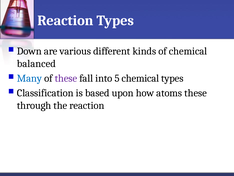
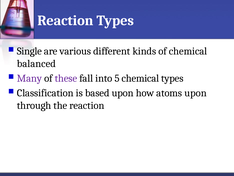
Down: Down -> Single
Many colour: blue -> purple
atoms these: these -> upon
